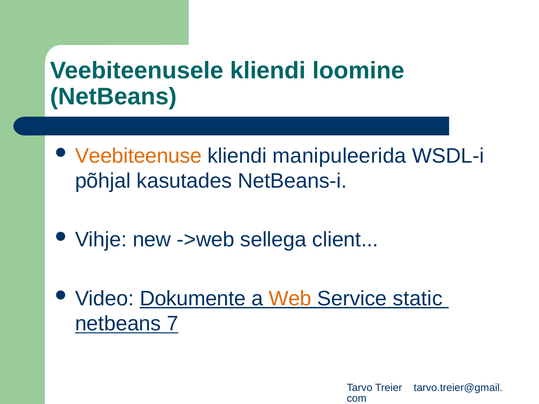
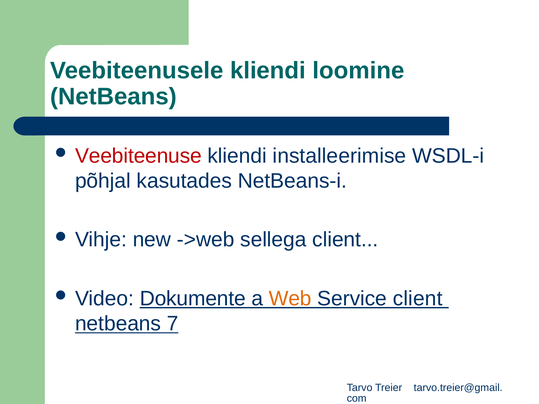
Veebiteenuse colour: orange -> red
manipuleerida: manipuleerida -> installeerimise
Service static: static -> client
